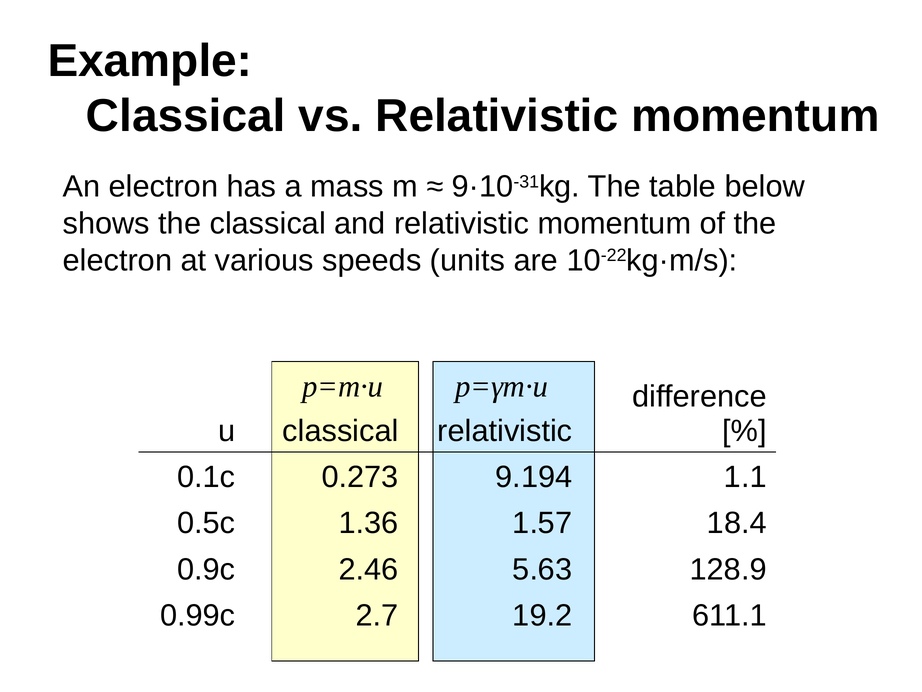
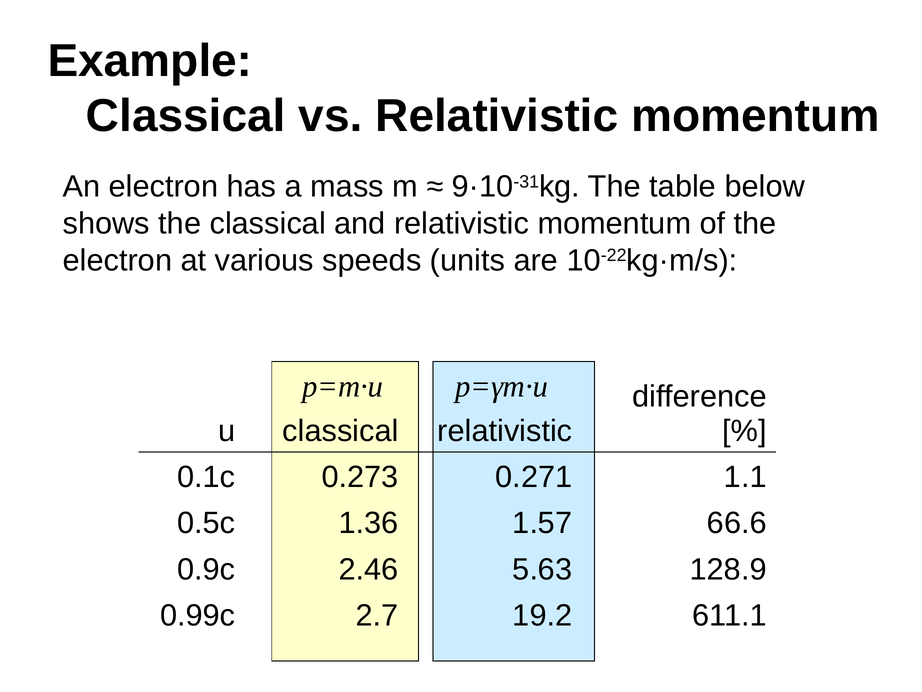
9.194: 9.194 -> 0.271
18.4: 18.4 -> 66.6
